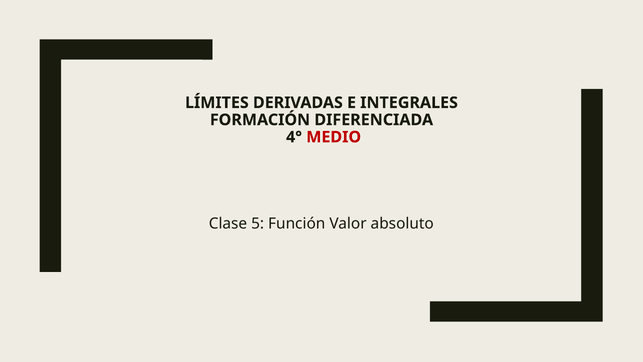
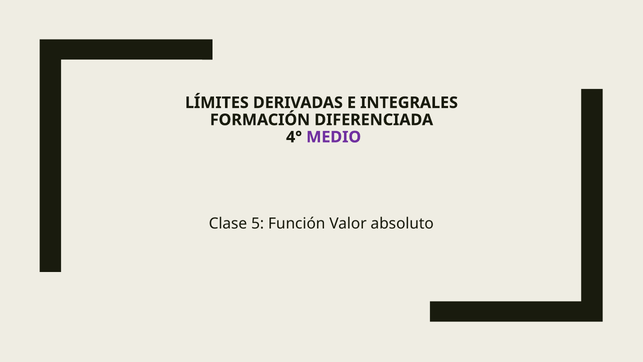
MEDIO colour: red -> purple
